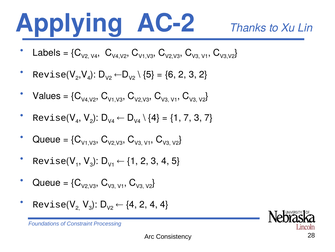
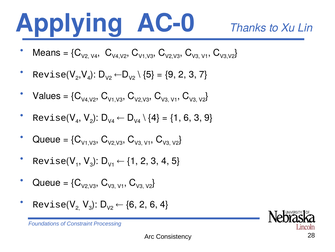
AC-2: AC-2 -> AC-0
Labels: Labels -> Means
6 at (170, 74): 6 -> 9
3 2: 2 -> 7
1 7: 7 -> 6
3 7: 7 -> 9
4 at (131, 204): 4 -> 6
2 4: 4 -> 6
